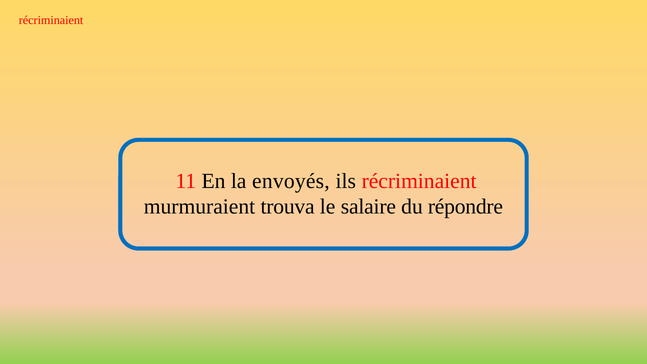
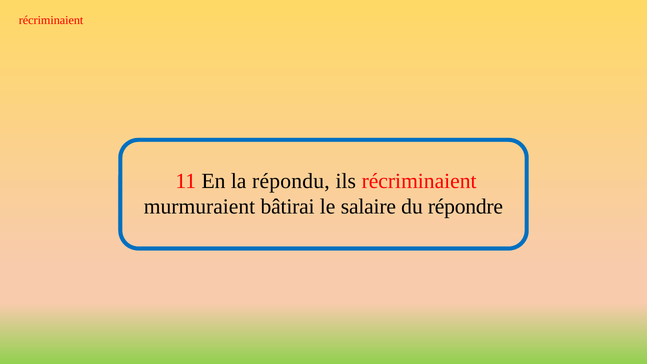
envoyés: envoyés -> répondu
trouva: trouva -> bâtirai
